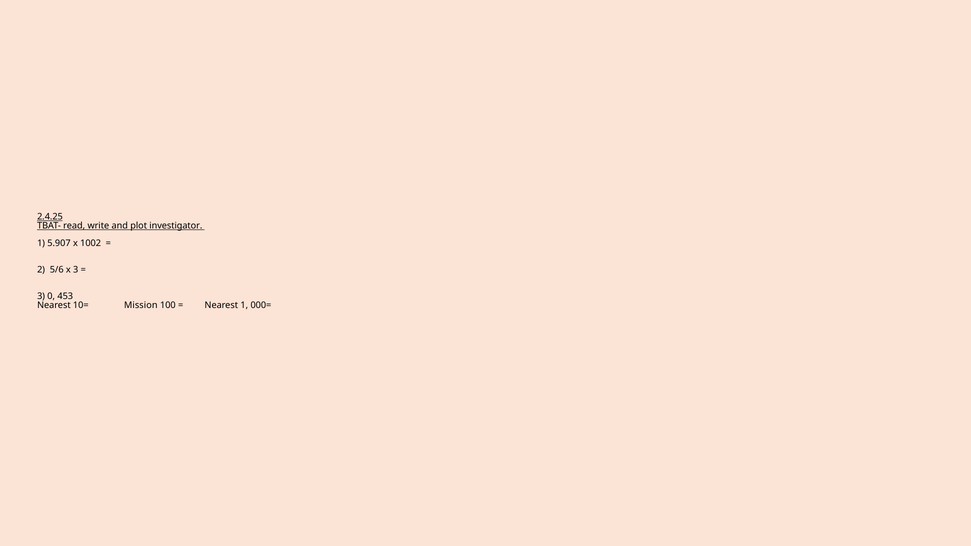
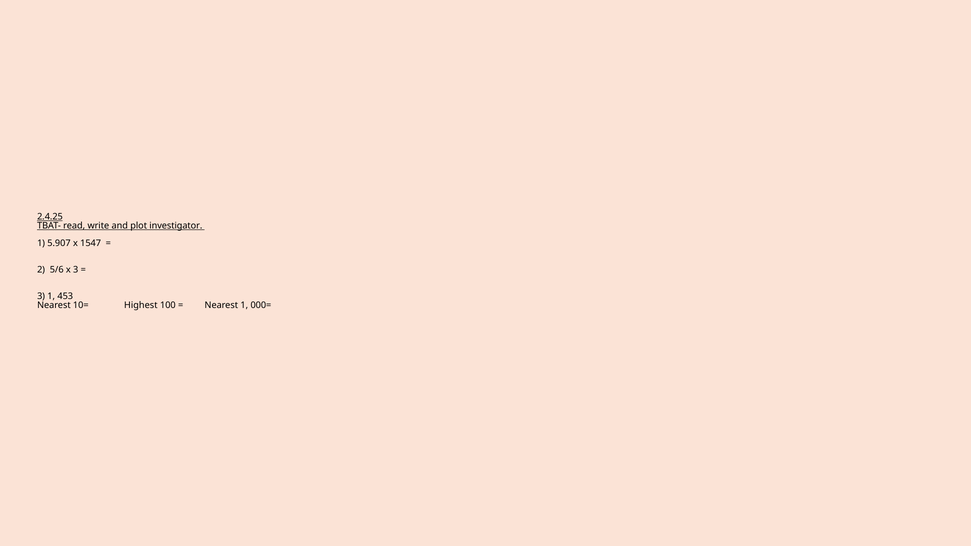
1002: 1002 -> 1547
3 0: 0 -> 1
Mission: Mission -> Highest
